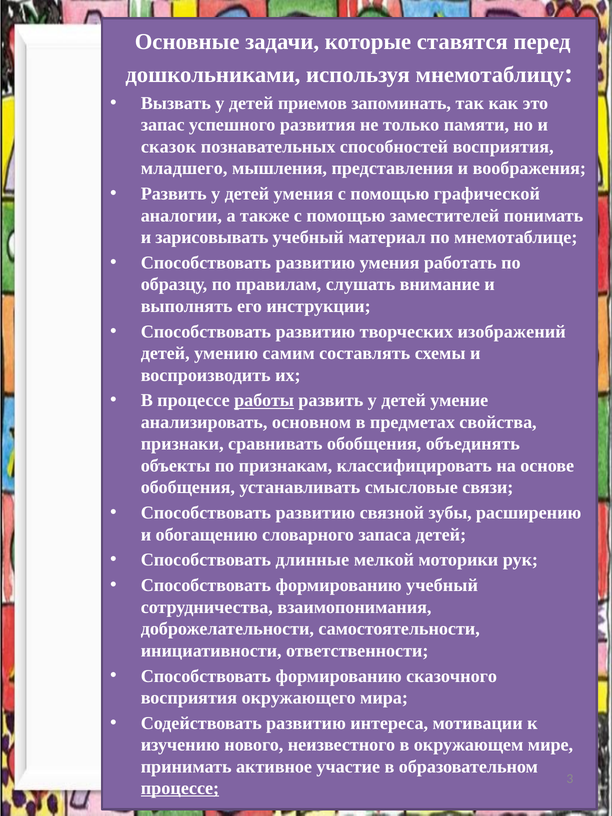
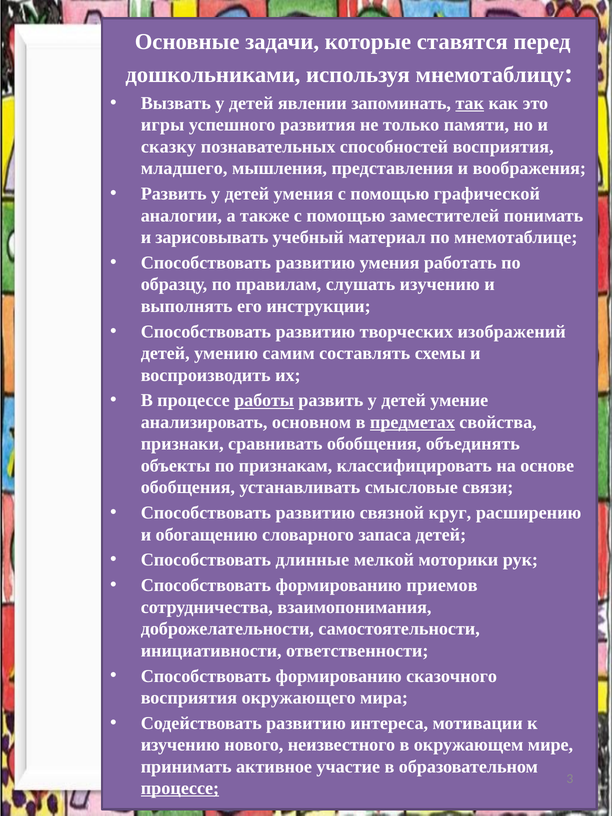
приемов: приемов -> явлении
так underline: none -> present
запас: запас -> игры
сказок: сказок -> сказку
слушать внимание: внимание -> изучению
предметах underline: none -> present
зубы: зубы -> круг
формированию учебный: учебный -> приемов
